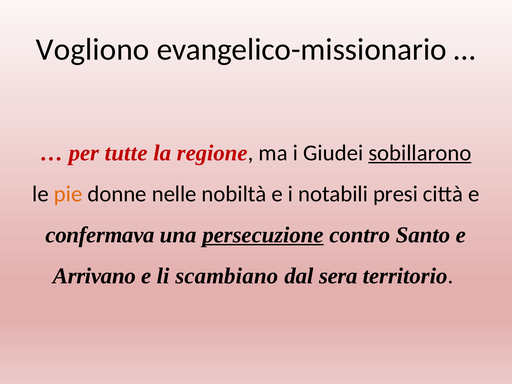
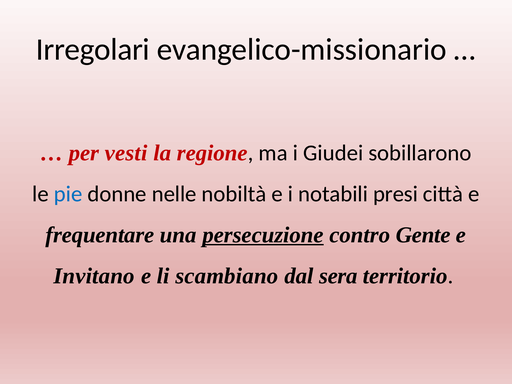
Vogliono: Vogliono -> Irregolari
tutte: tutte -> vesti
sobillarono underline: present -> none
pie colour: orange -> blue
confermava: confermava -> frequentare
Santo: Santo -> Gente
Arrivano: Arrivano -> Invitano
